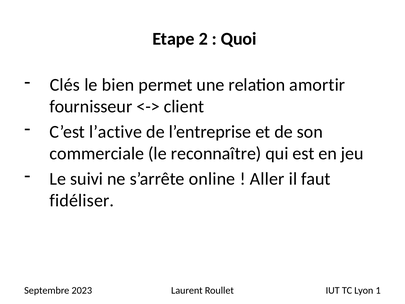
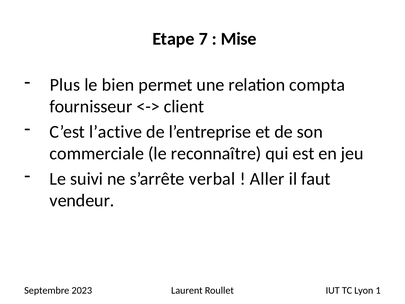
2: 2 -> 7
Quoi: Quoi -> Mise
Clés: Clés -> Plus
amortir: amortir -> compta
online: online -> verbal
fidéliser: fidéliser -> vendeur
